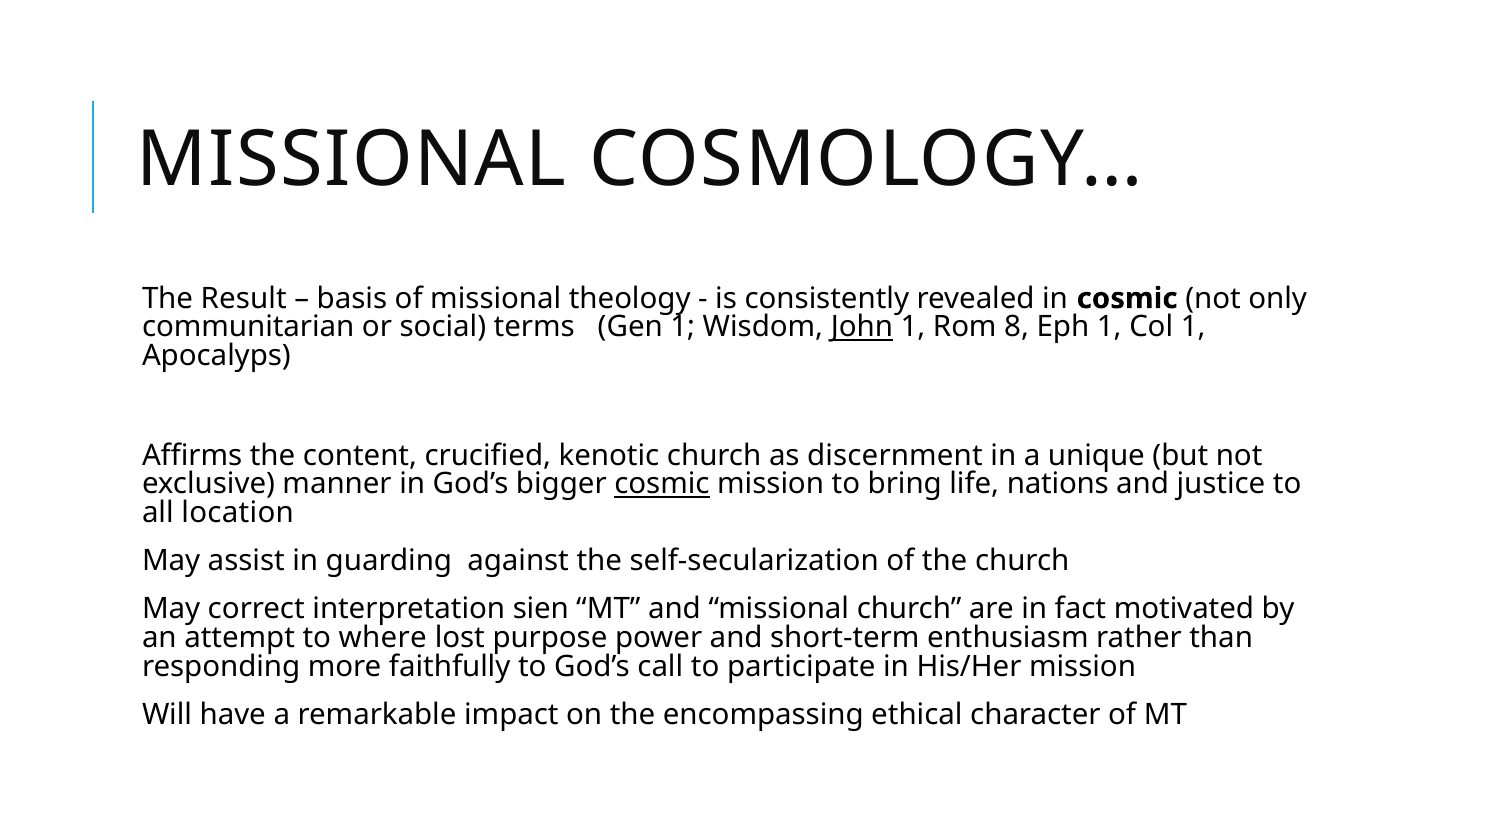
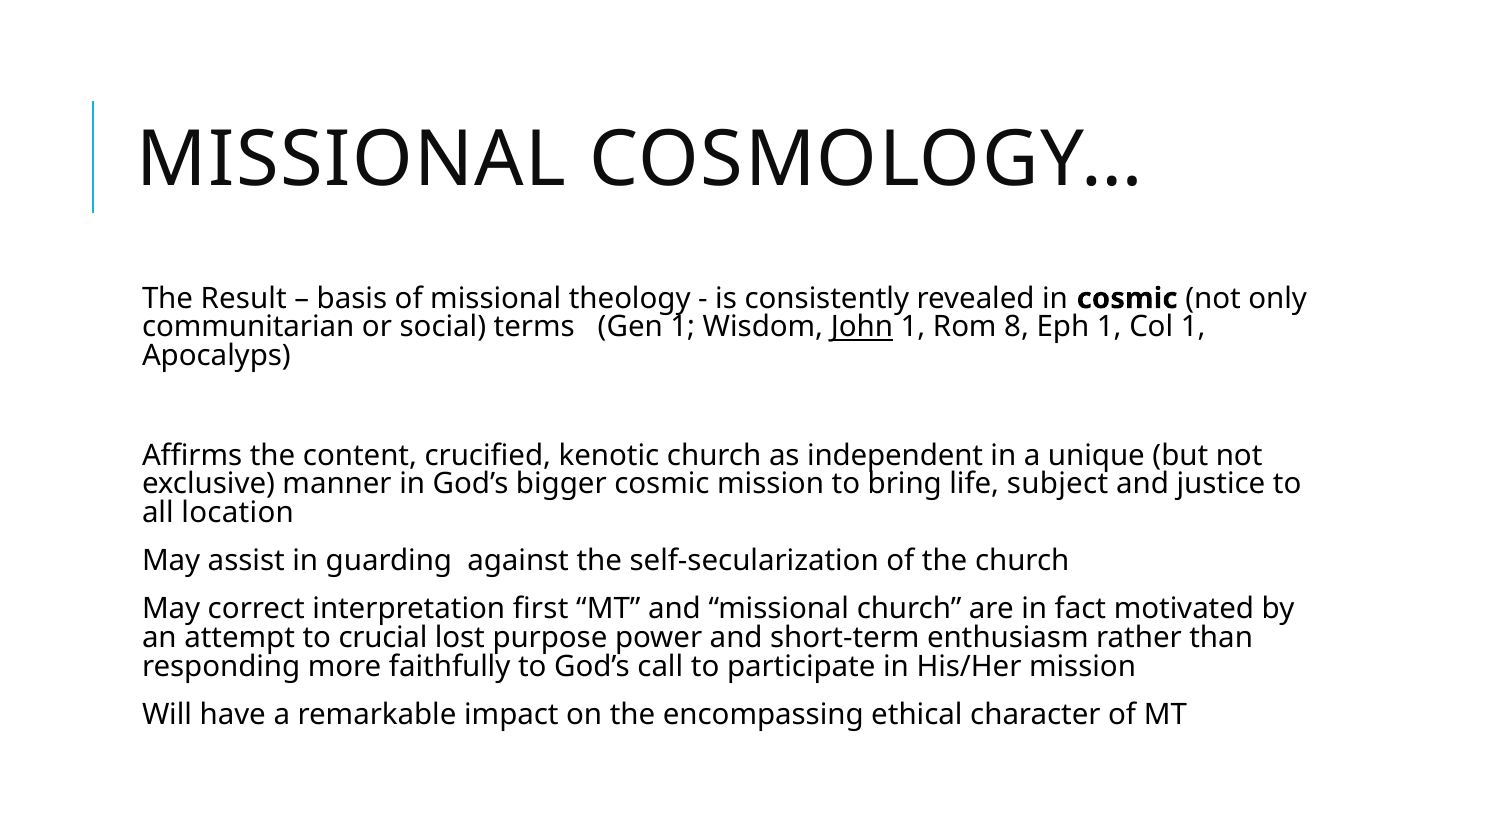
discernment: discernment -> independent
cosmic at (662, 484) underline: present -> none
nations: nations -> subject
sien: sien -> first
where: where -> crucial
